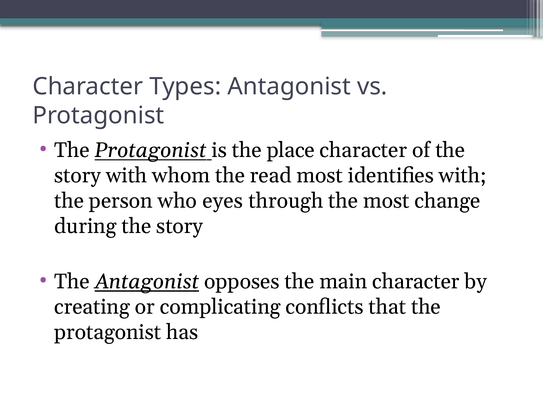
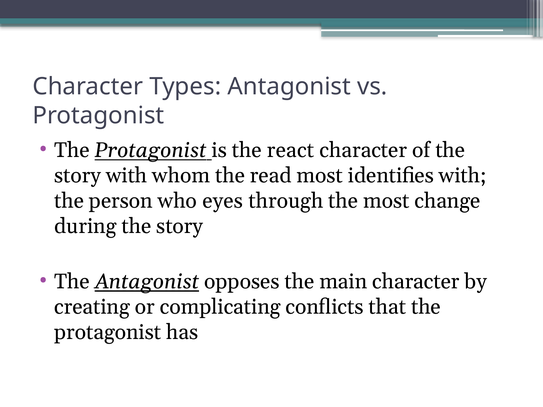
place: place -> react
